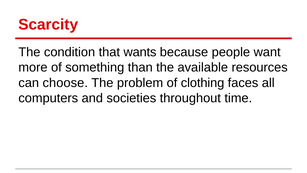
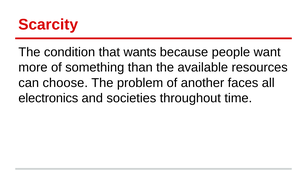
clothing: clothing -> another
computers: computers -> electronics
